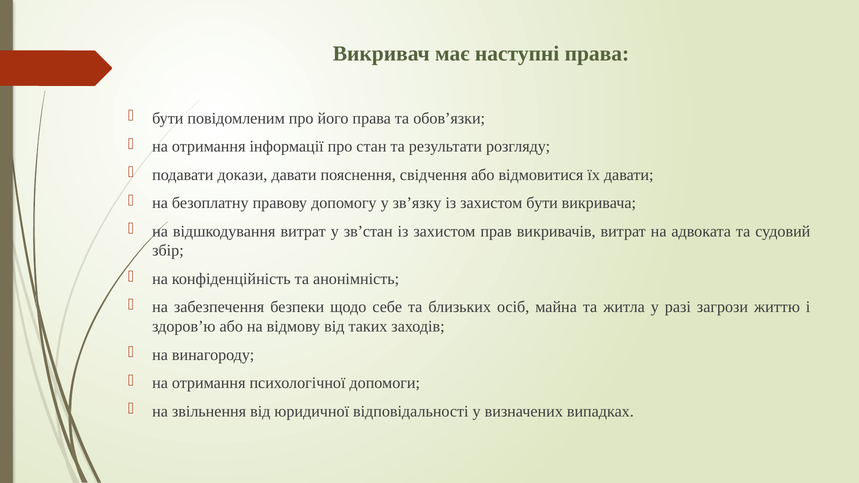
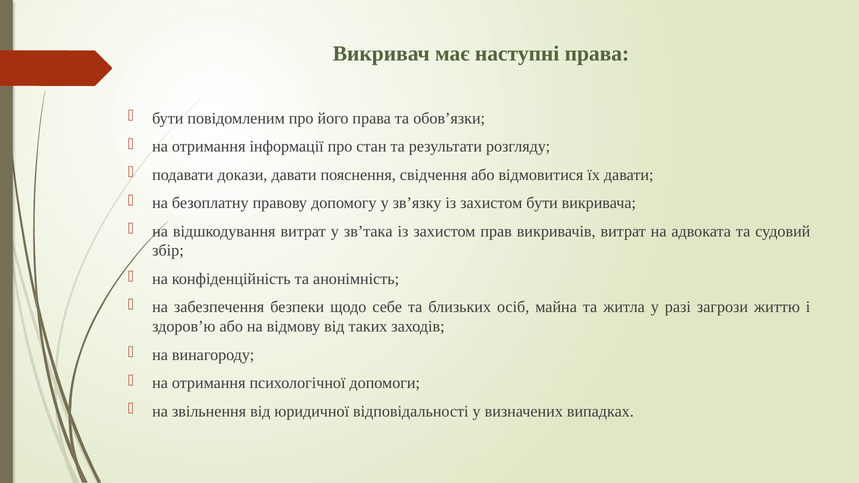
зв’стан: зв’стан -> зв’така
